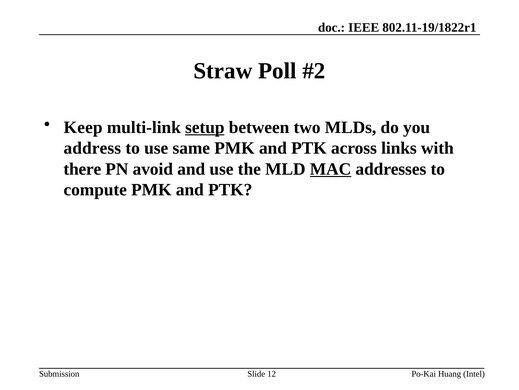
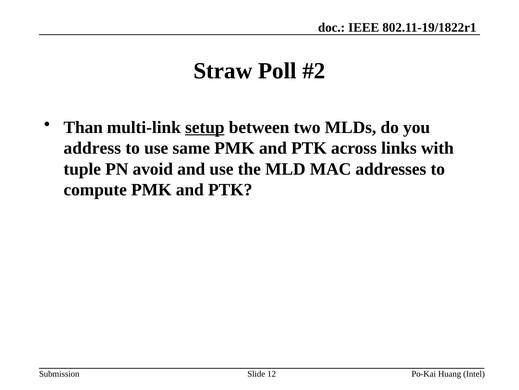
Keep: Keep -> Than
there: there -> tuple
MAC underline: present -> none
